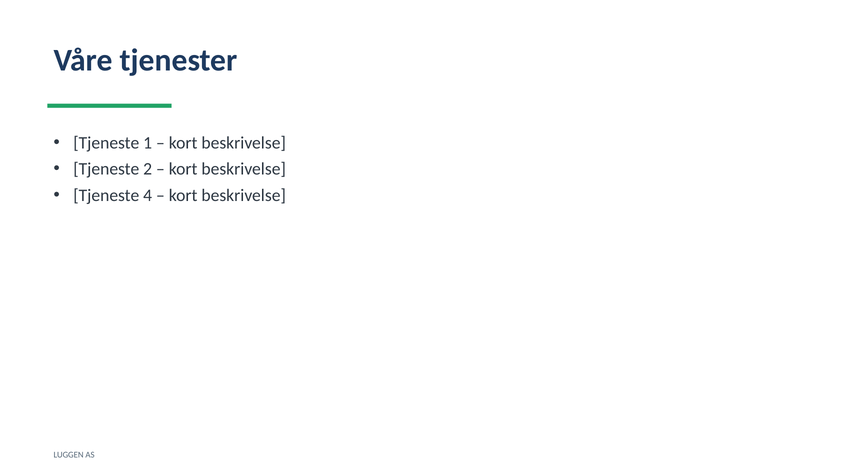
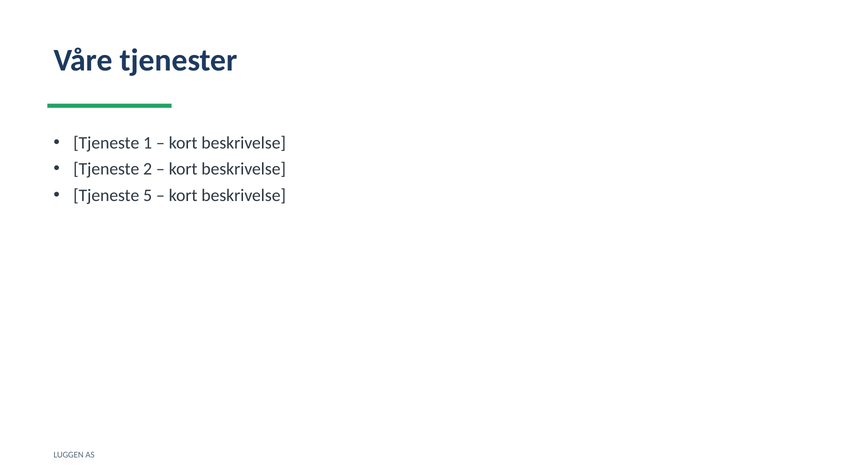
4: 4 -> 5
